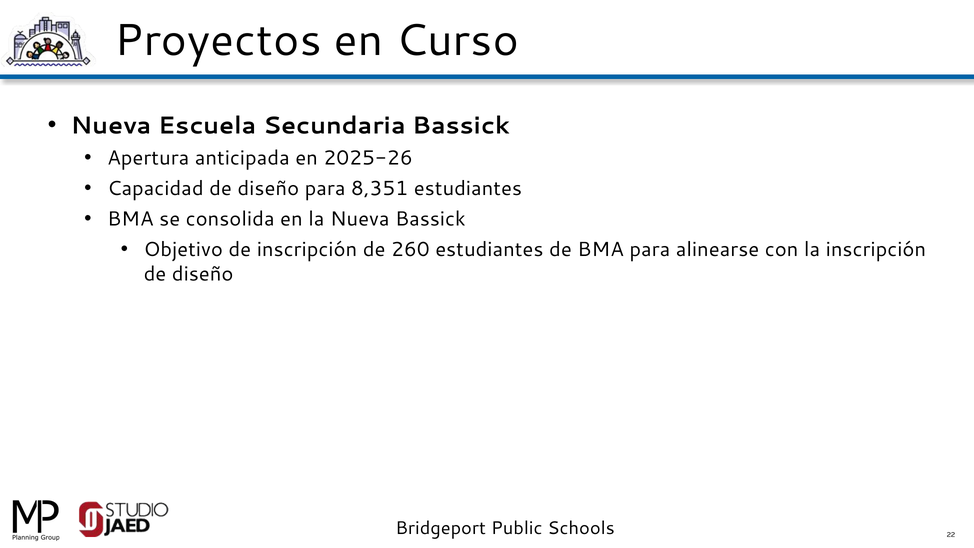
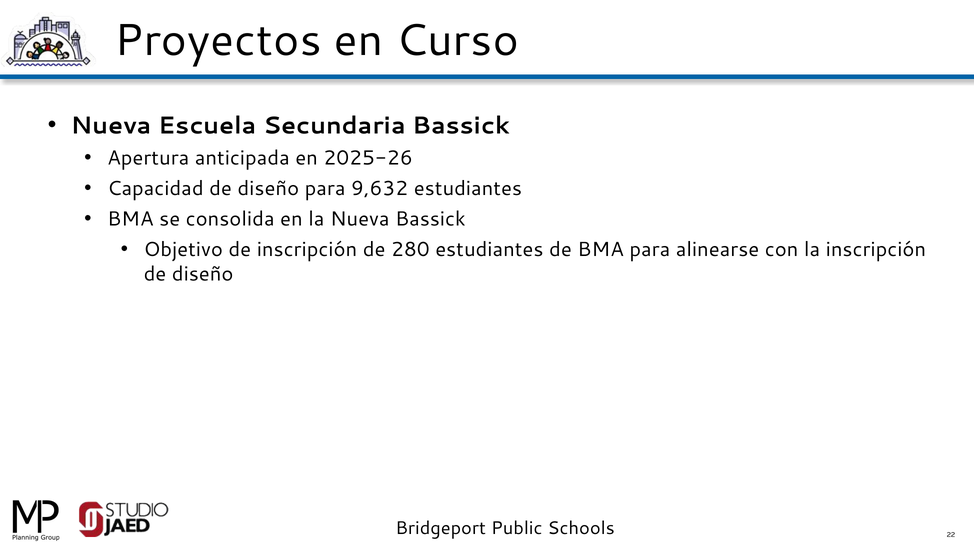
8,351: 8,351 -> 9,632
260: 260 -> 280
